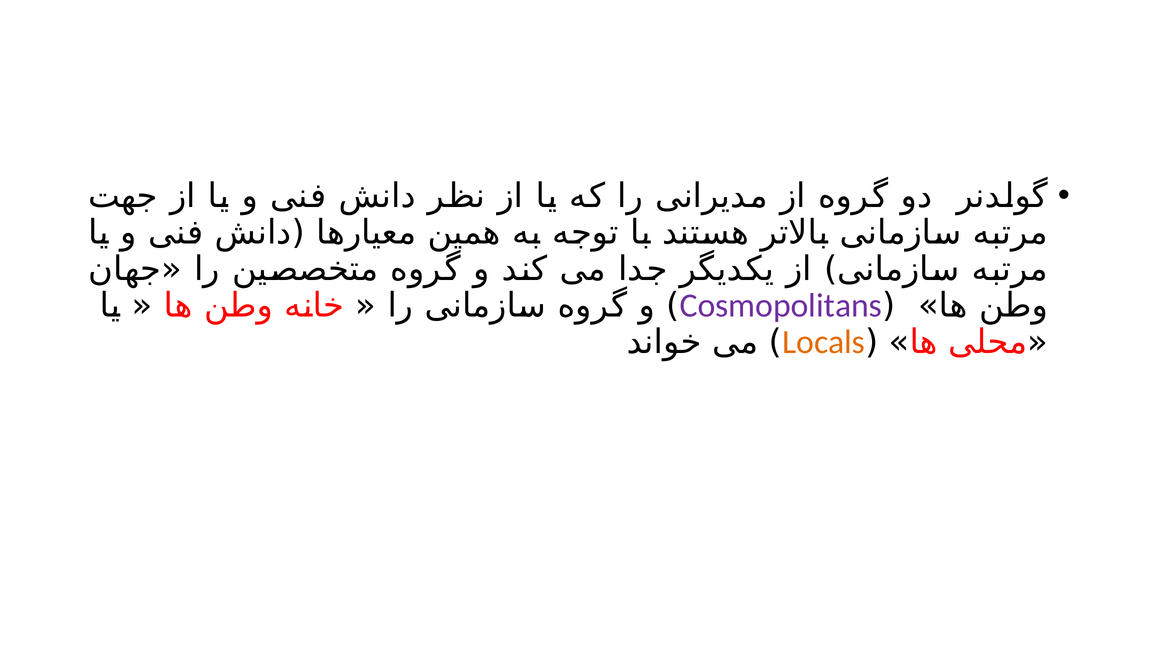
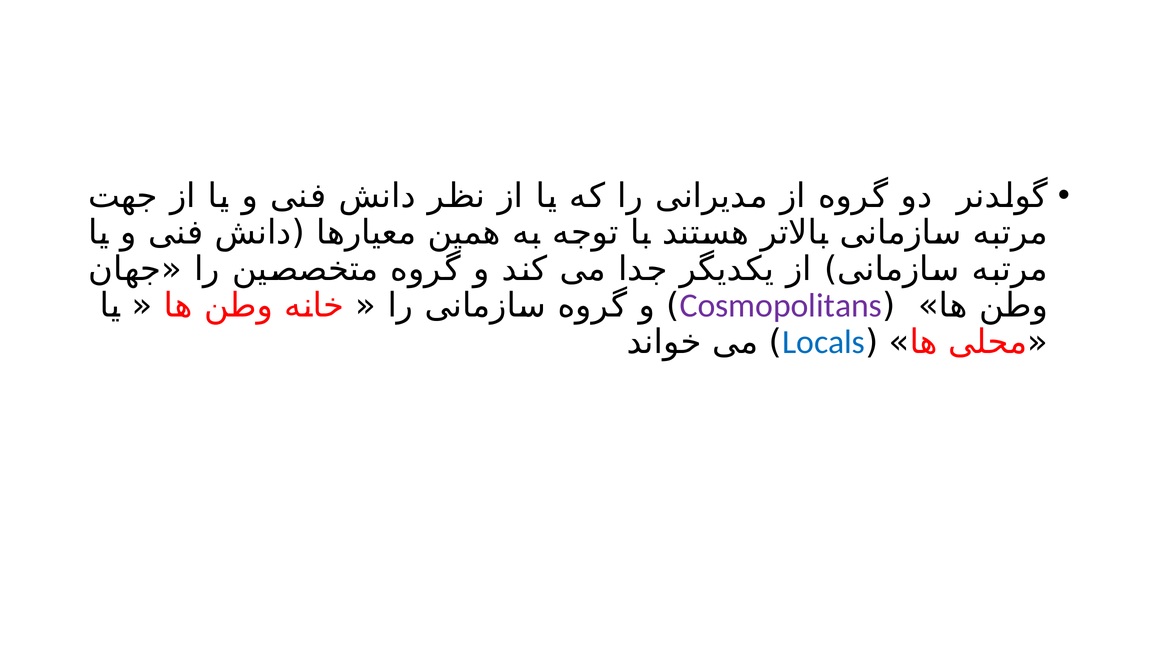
Locals colour: orange -> blue
